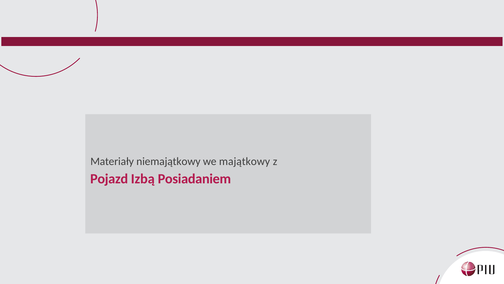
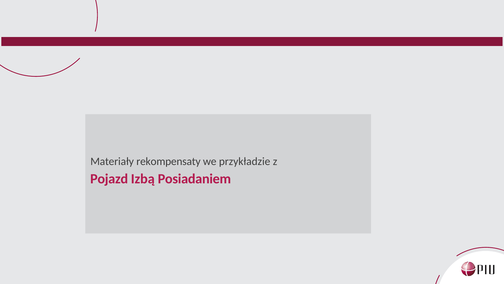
niemajątkowy: niemajątkowy -> rekompensaty
majątkowy: majątkowy -> przykładzie
